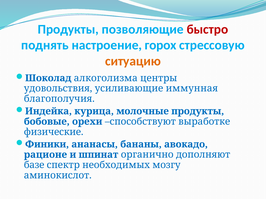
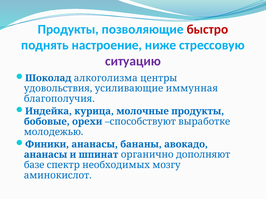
горох: горох -> ниже
ситуацию colour: orange -> purple
физические: физические -> молодежью
рационе at (45, 155): рационе -> ананасы
